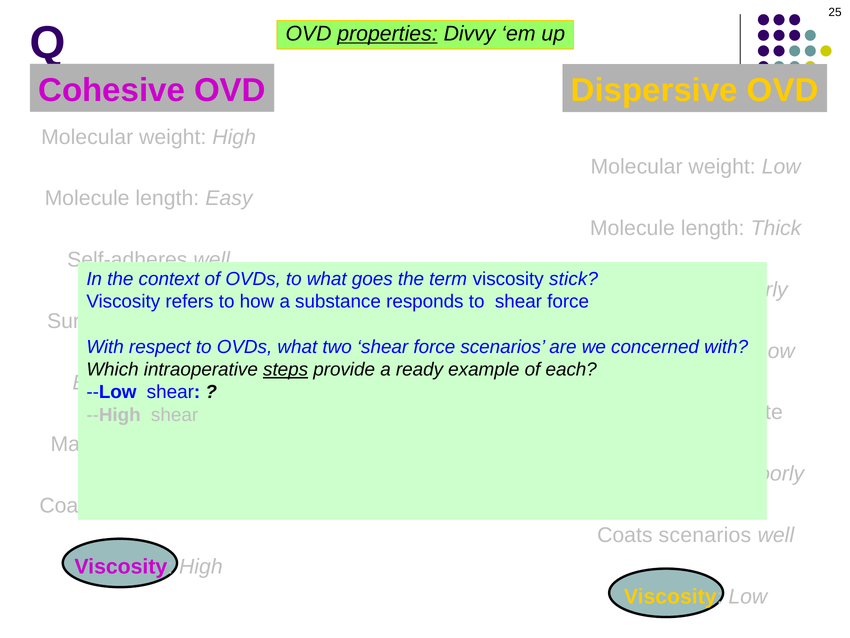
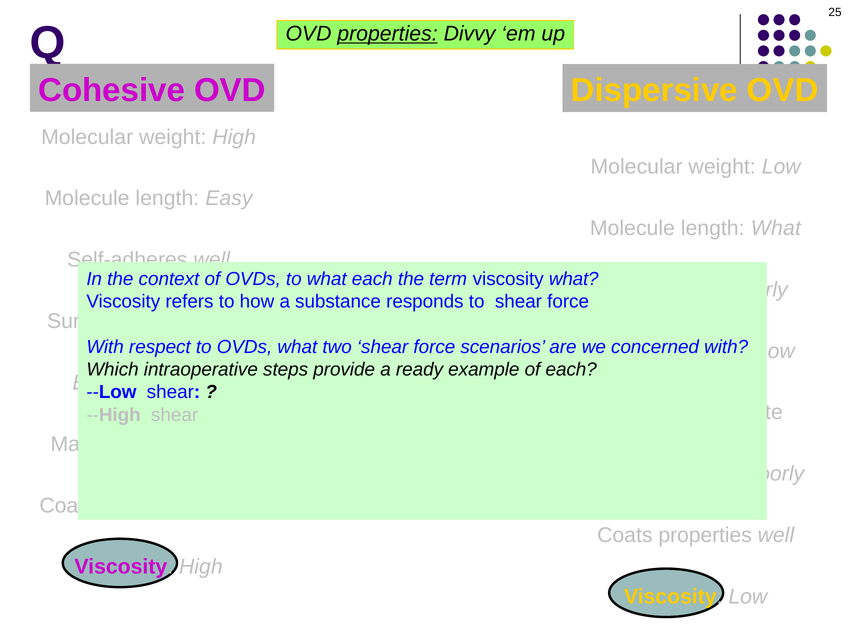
length Thick: Thick -> What
what goes: goes -> each
viscosity stick: stick -> what
steps underline: present -> none
Coats scenarios: scenarios -> properties
